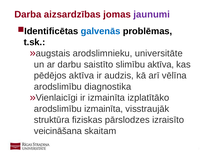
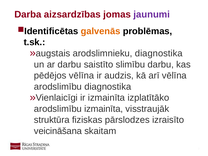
galvenās colour: blue -> orange
arodslimnieku universitāte: universitāte -> diagnostika
slimību aktīva: aktīva -> darbu
pēdējos aktīva: aktīva -> vēlīna
